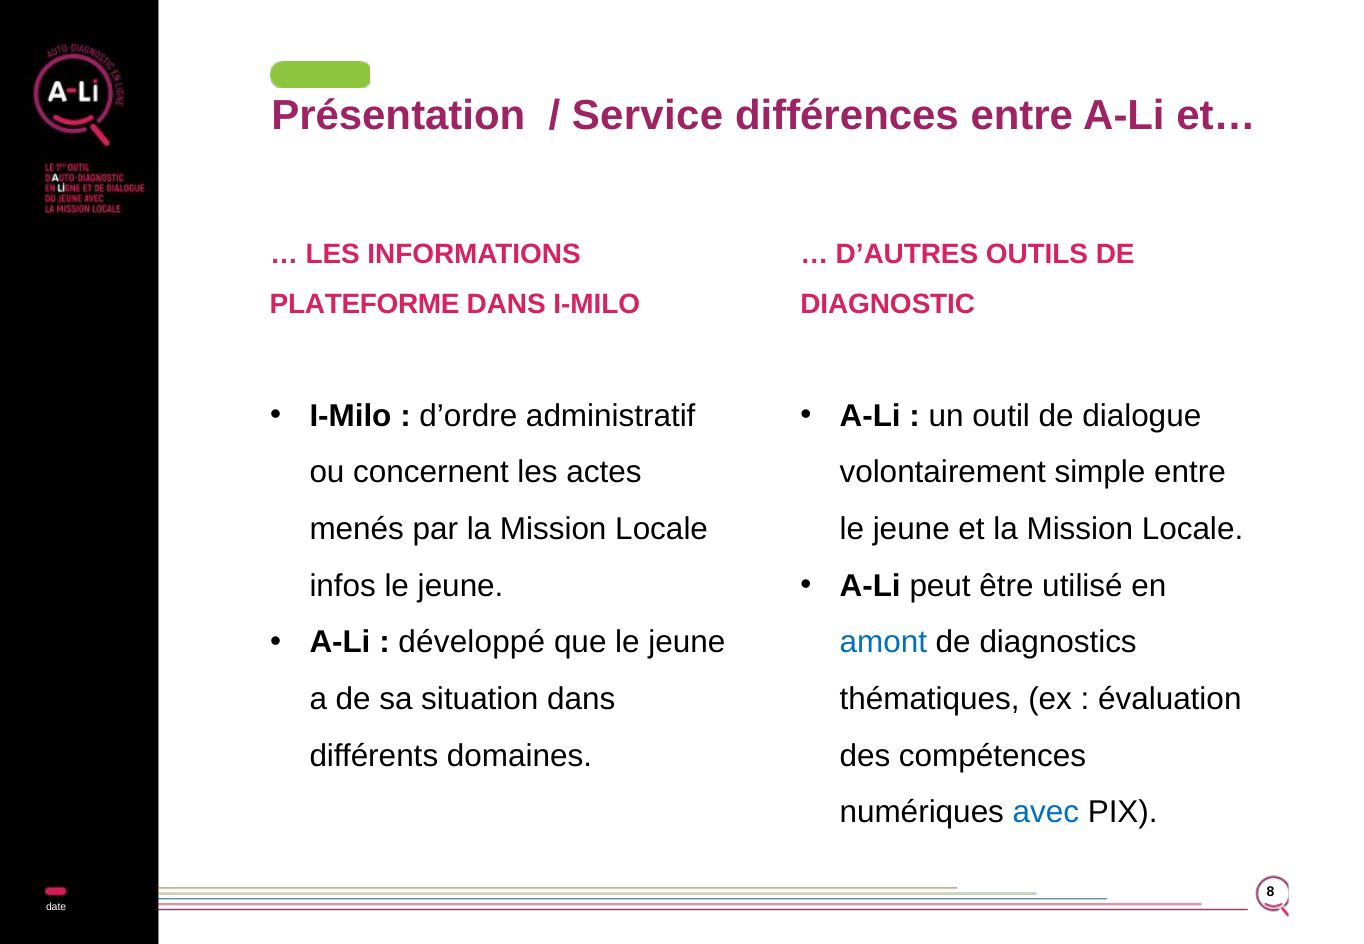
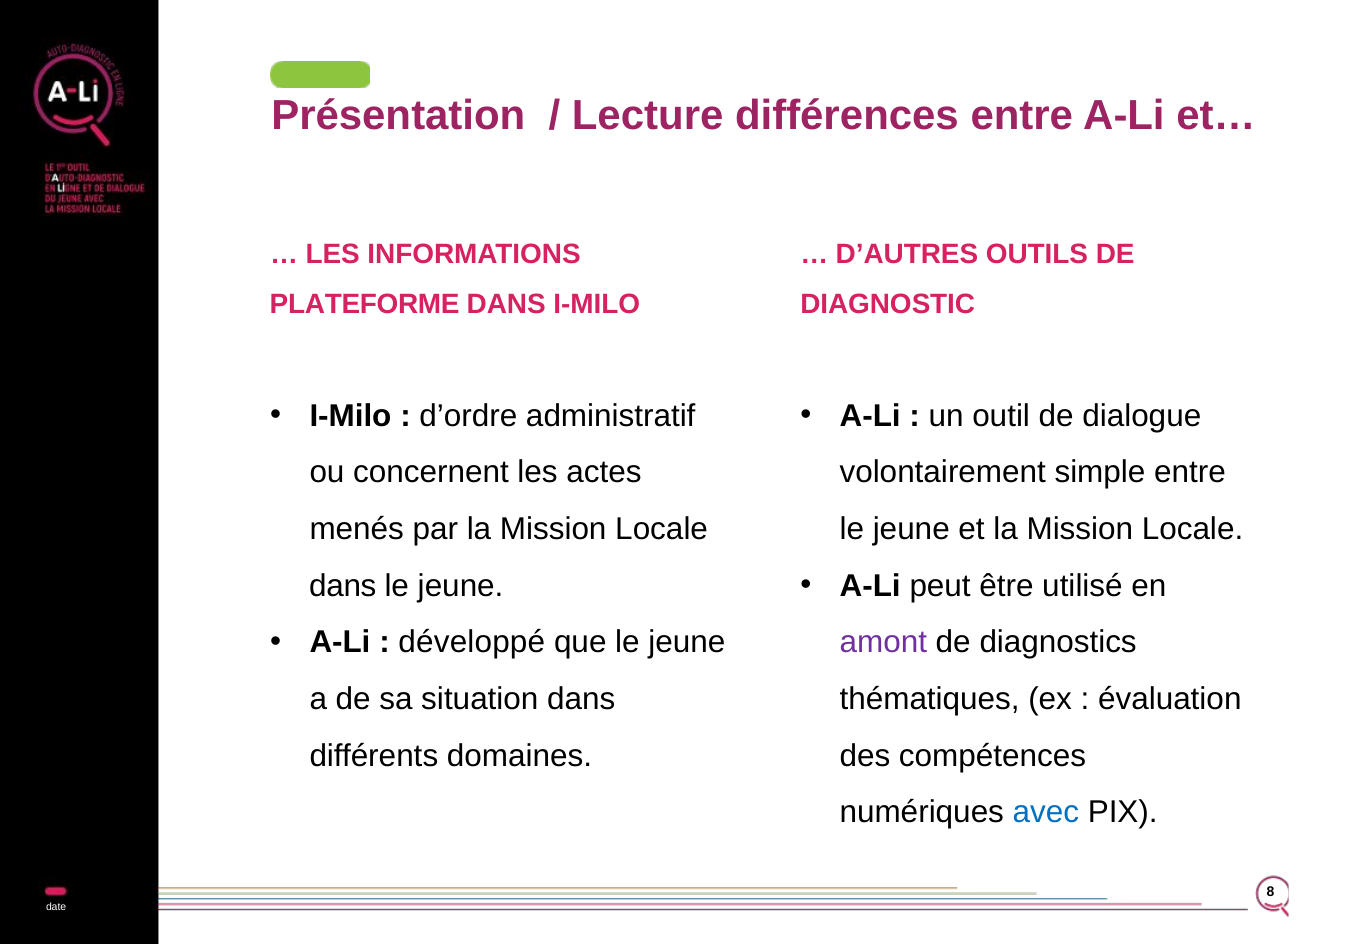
Service: Service -> Lecture
infos at (343, 586): infos -> dans
amont colour: blue -> purple
